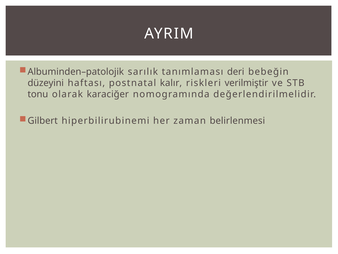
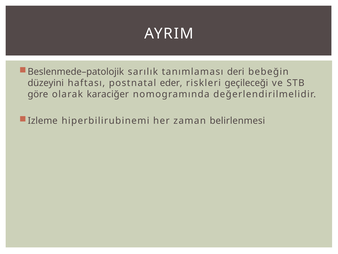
Albuminden–patolojik: Albuminden–patolojik -> Beslenmede–patolojik
kalır: kalır -> eder
verilmiştir: verilmiştir -> geçileceği
tonu: tonu -> göre
Gilbert: Gilbert -> Izleme
